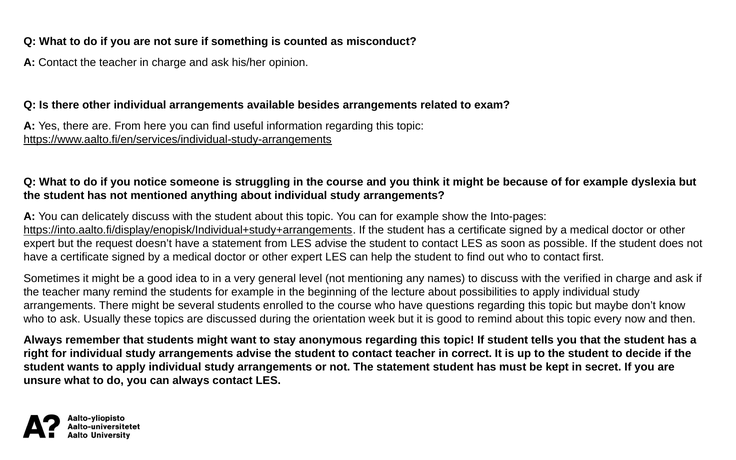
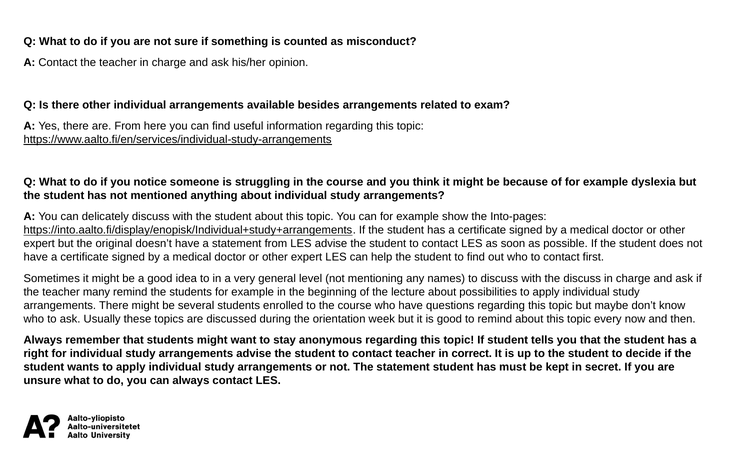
request: request -> original
the verified: verified -> discuss
